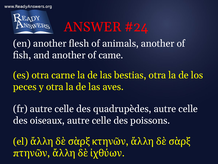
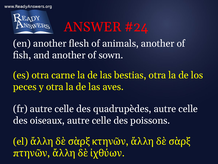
came: came -> sown
